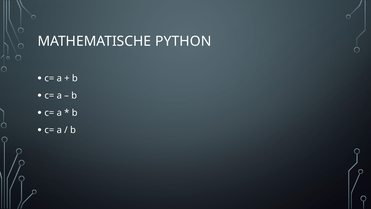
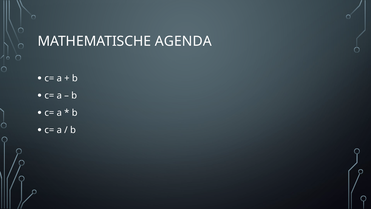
PYTHON: PYTHON -> AGENDA
